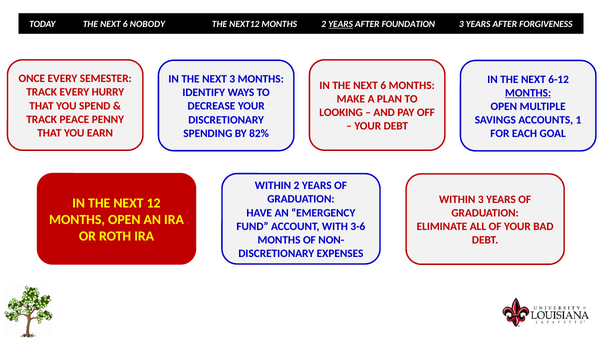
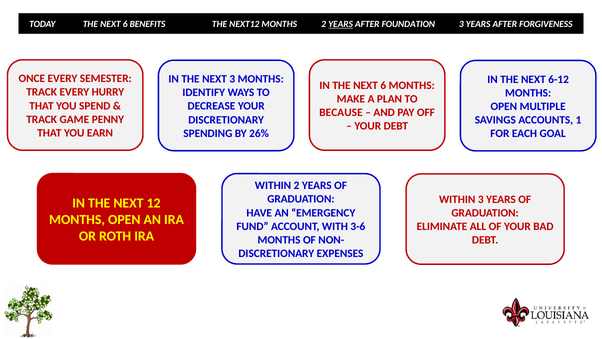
NOBODY: NOBODY -> BENEFITS
MONTHS at (528, 93) underline: present -> none
LOOKING: LOOKING -> BECAUSE
PEACE: PEACE -> GAME
82%: 82% -> 26%
